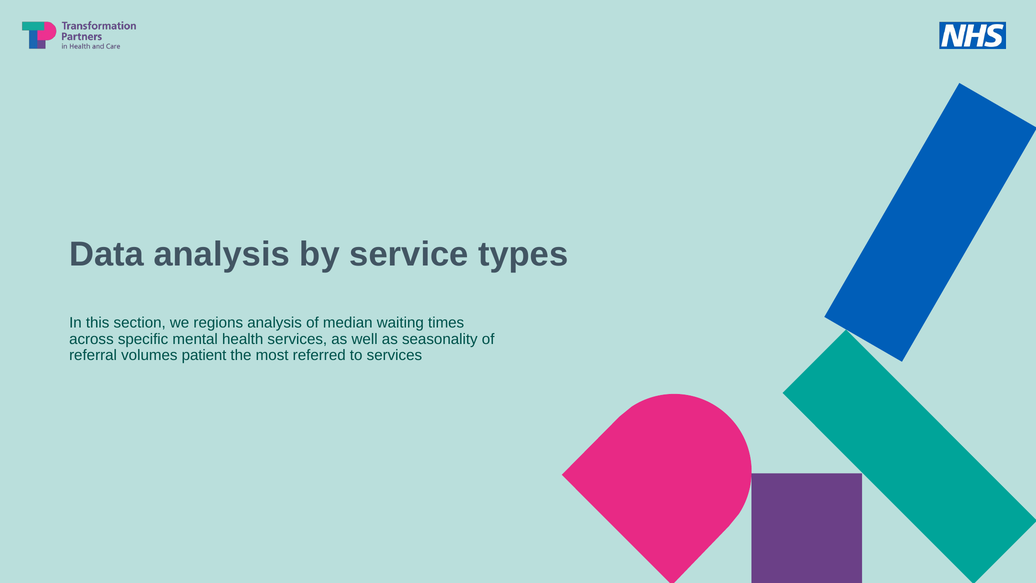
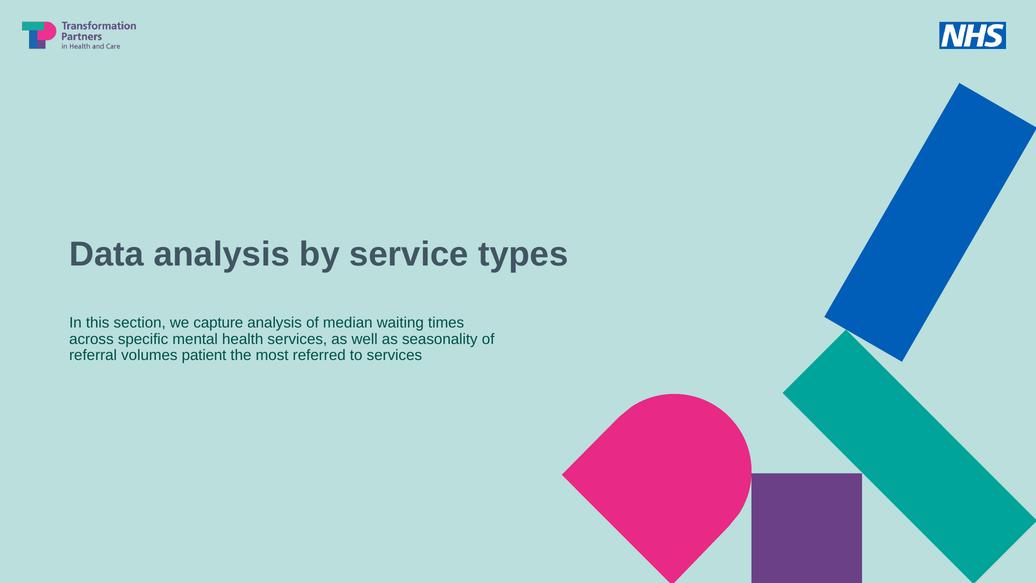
regions: regions -> capture
